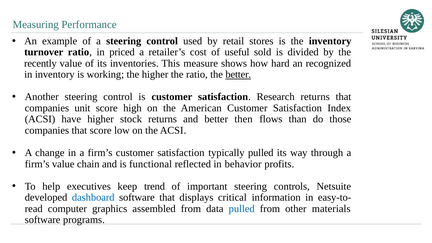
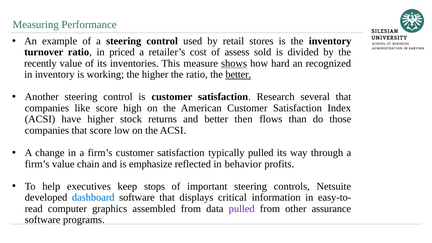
useful: useful -> assess
shows underline: none -> present
Research returns: returns -> several
unit: unit -> like
functional: functional -> emphasize
trend: trend -> stops
pulled at (242, 209) colour: blue -> purple
materials: materials -> assurance
